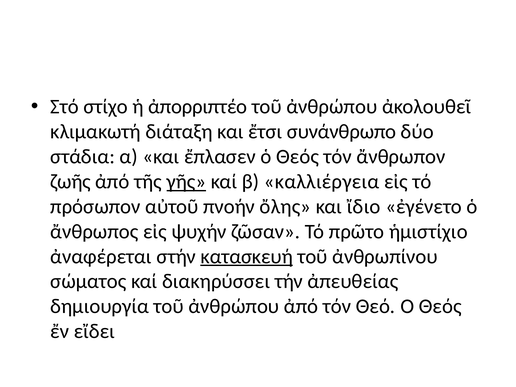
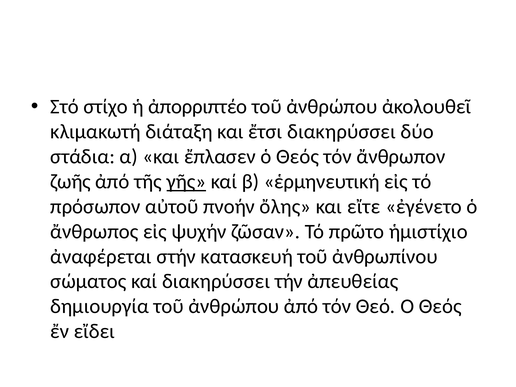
ἔτσι συνάνθρωπο: συνάνθρωπο -> διακηρύσσει
καλλιέργεια: καλλιέργεια -> ἑρμηνευτική
ἴδιο: ἴδιο -> εἴτε
κατασκευή underline: present -> none
